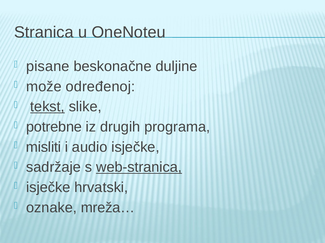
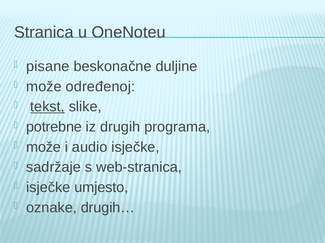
misliti at (44, 147): misliti -> može
web-stranica underline: present -> none
hrvatski: hrvatski -> umjesto
mreža…: mreža… -> drugih…
